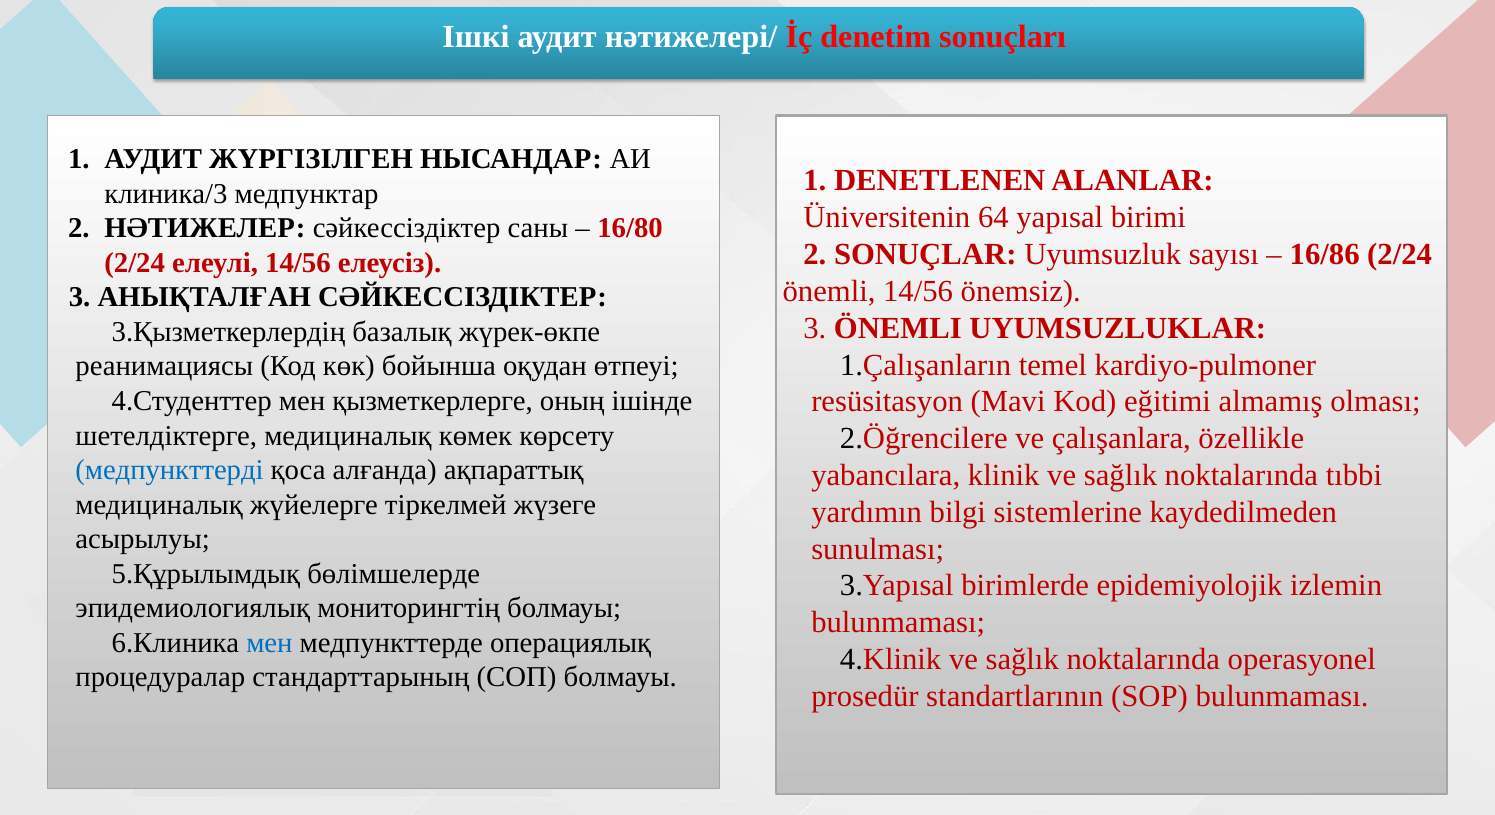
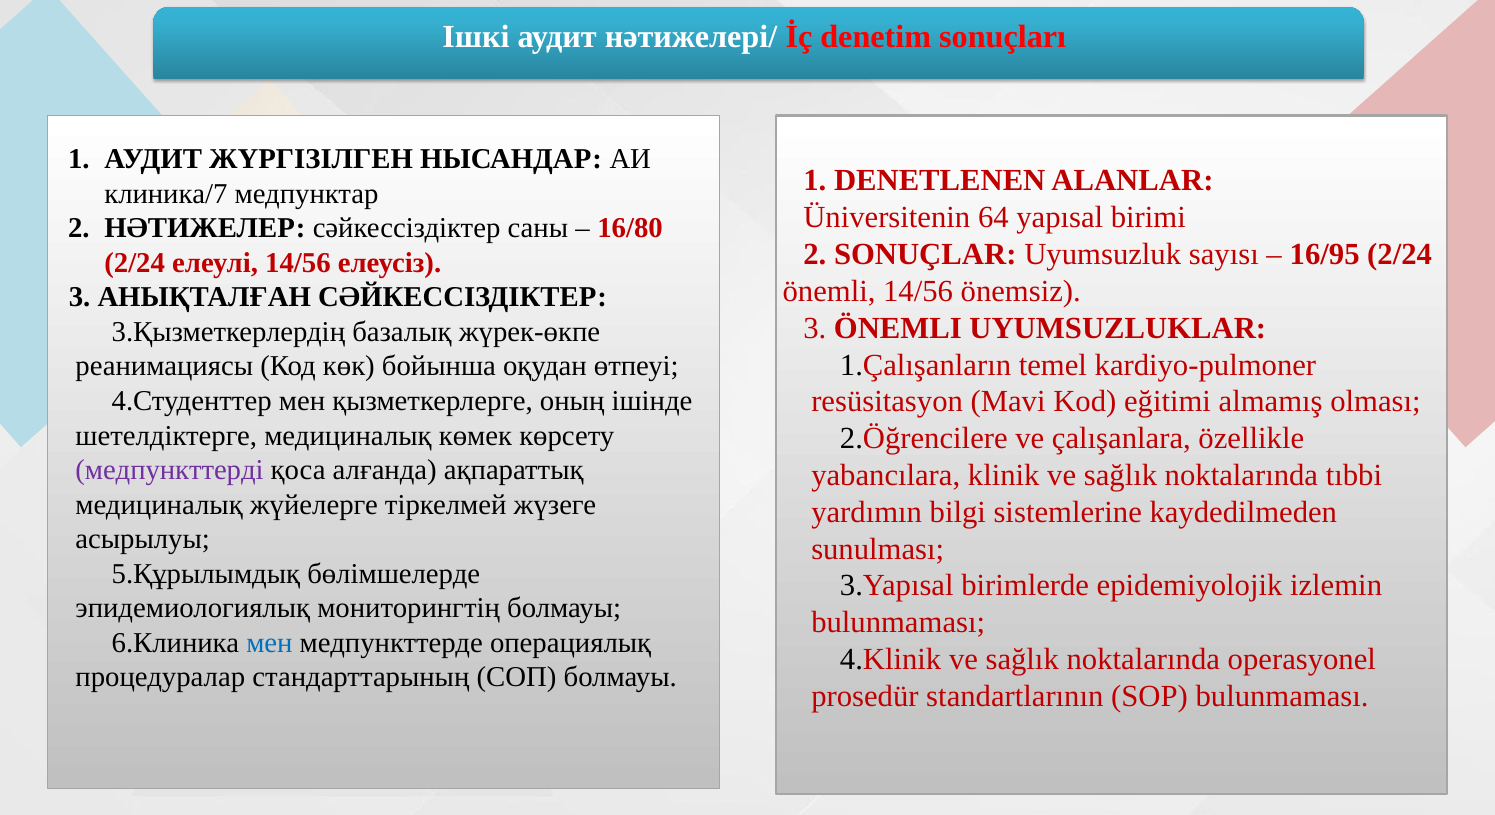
клиника/3: клиника/3 -> клиника/7
16/86: 16/86 -> 16/95
медпункттерді colour: blue -> purple
